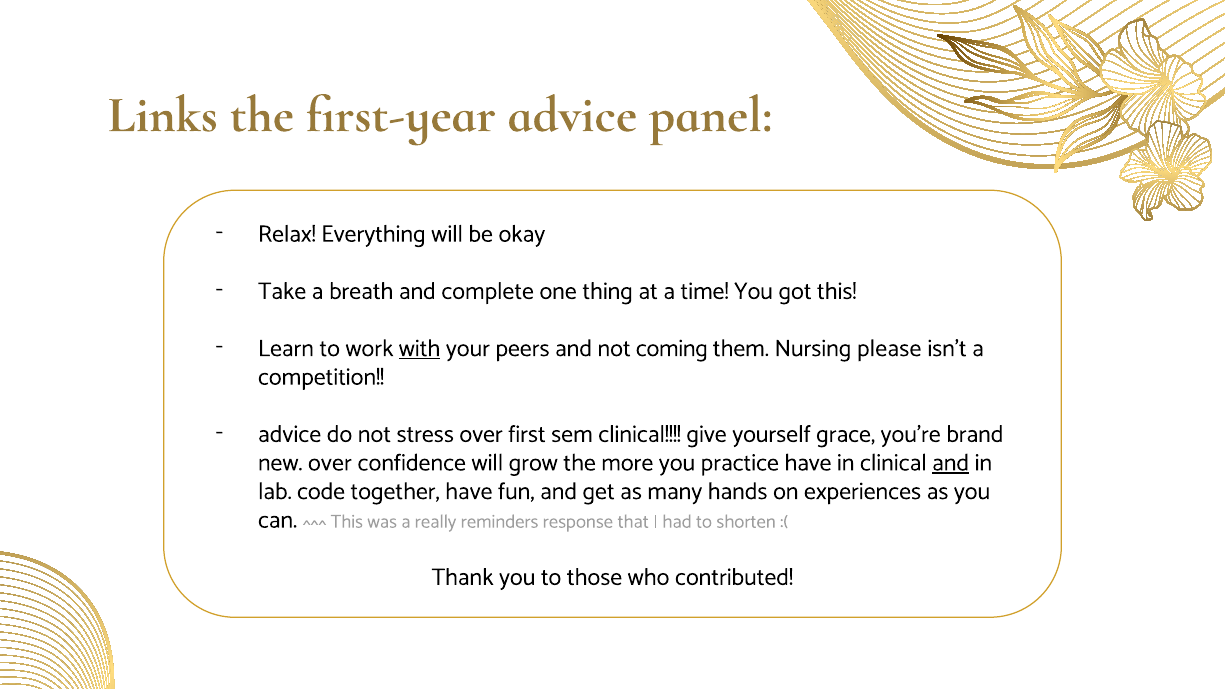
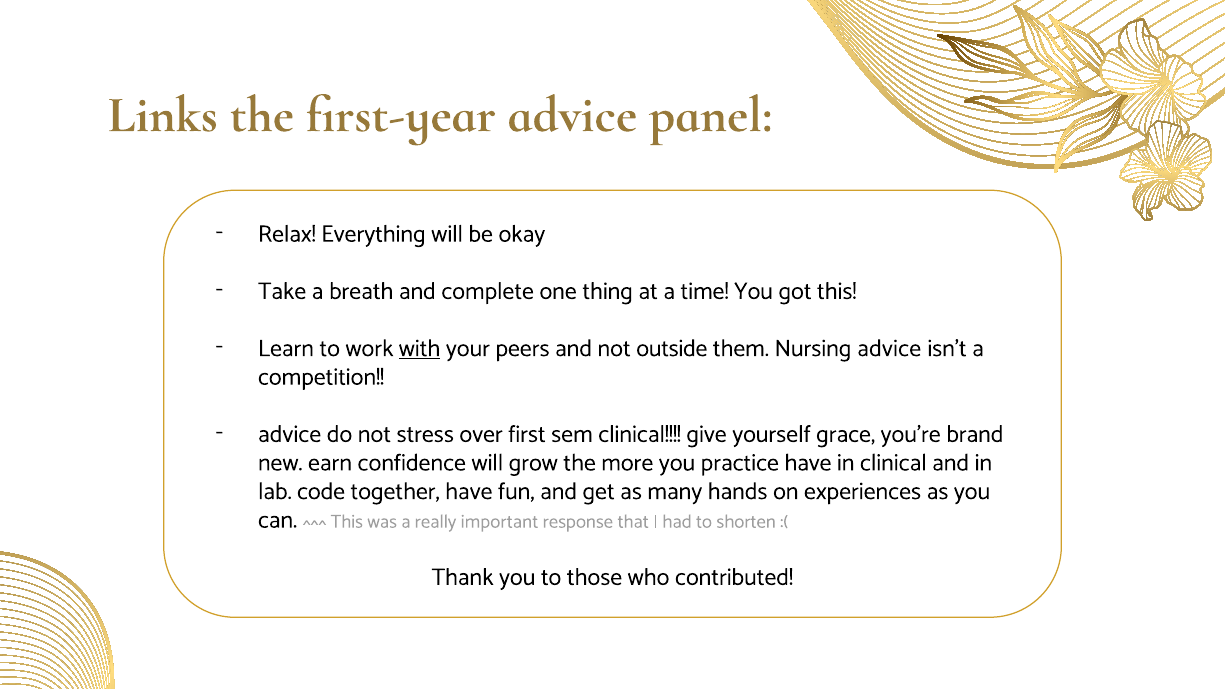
coming: coming -> outside
Nursing please: please -> advice
new over: over -> earn
and at (951, 463) underline: present -> none
reminders: reminders -> important
